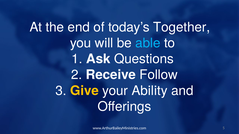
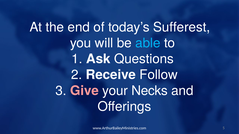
Together: Together -> Sufferest
Give colour: yellow -> pink
Ability: Ability -> Necks
